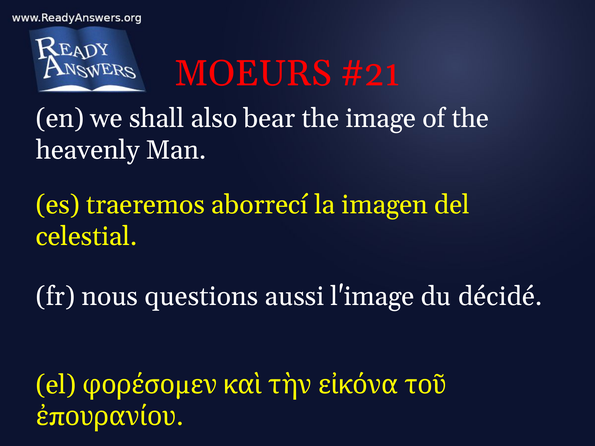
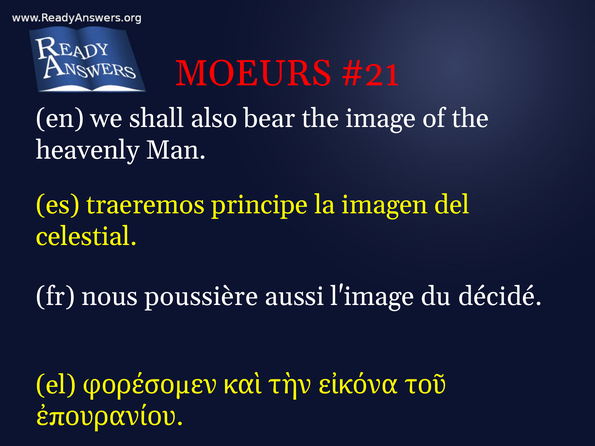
aborrecí: aborrecí -> principe
questions: questions -> poussière
